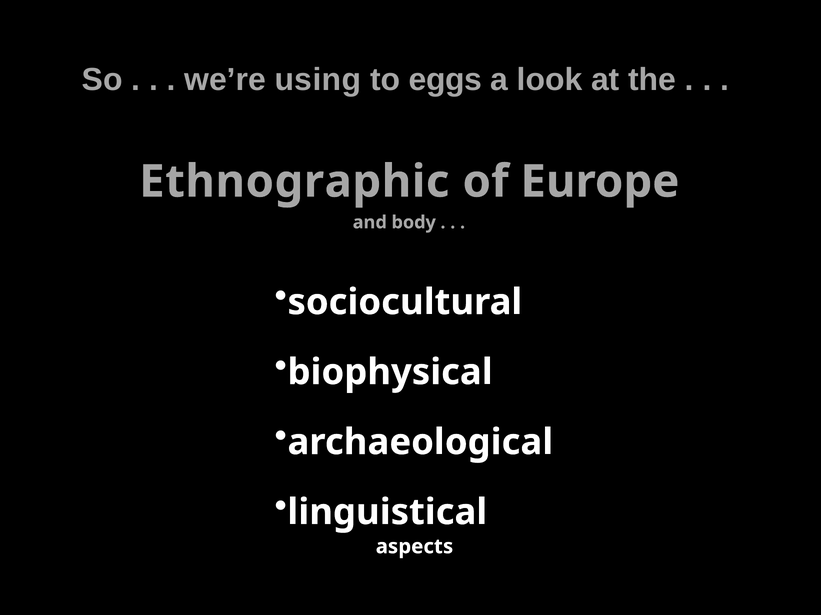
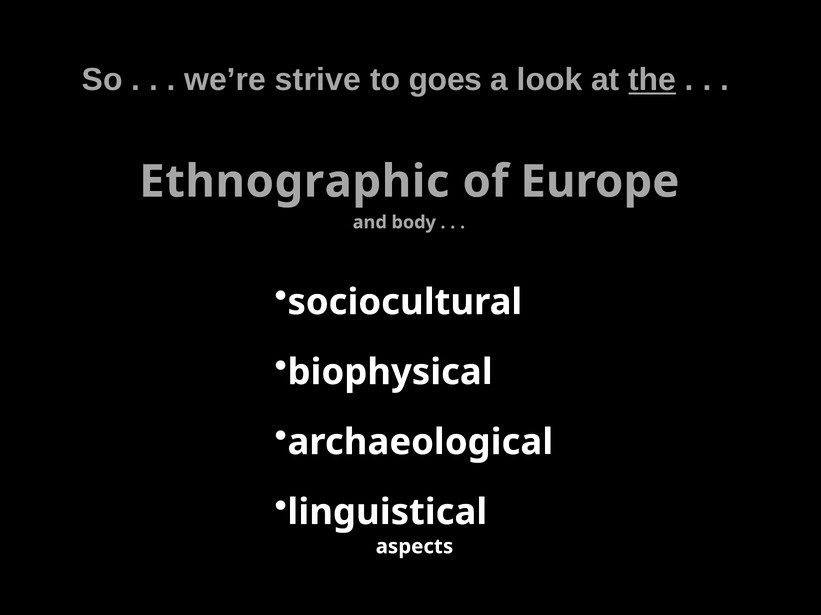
using: using -> strive
eggs: eggs -> goes
the underline: none -> present
